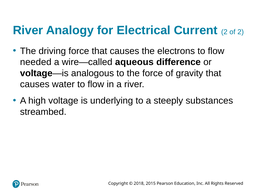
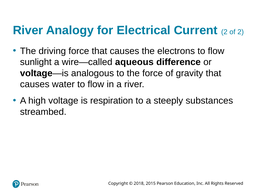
needed: needed -> sunlight
underlying: underlying -> respiration
